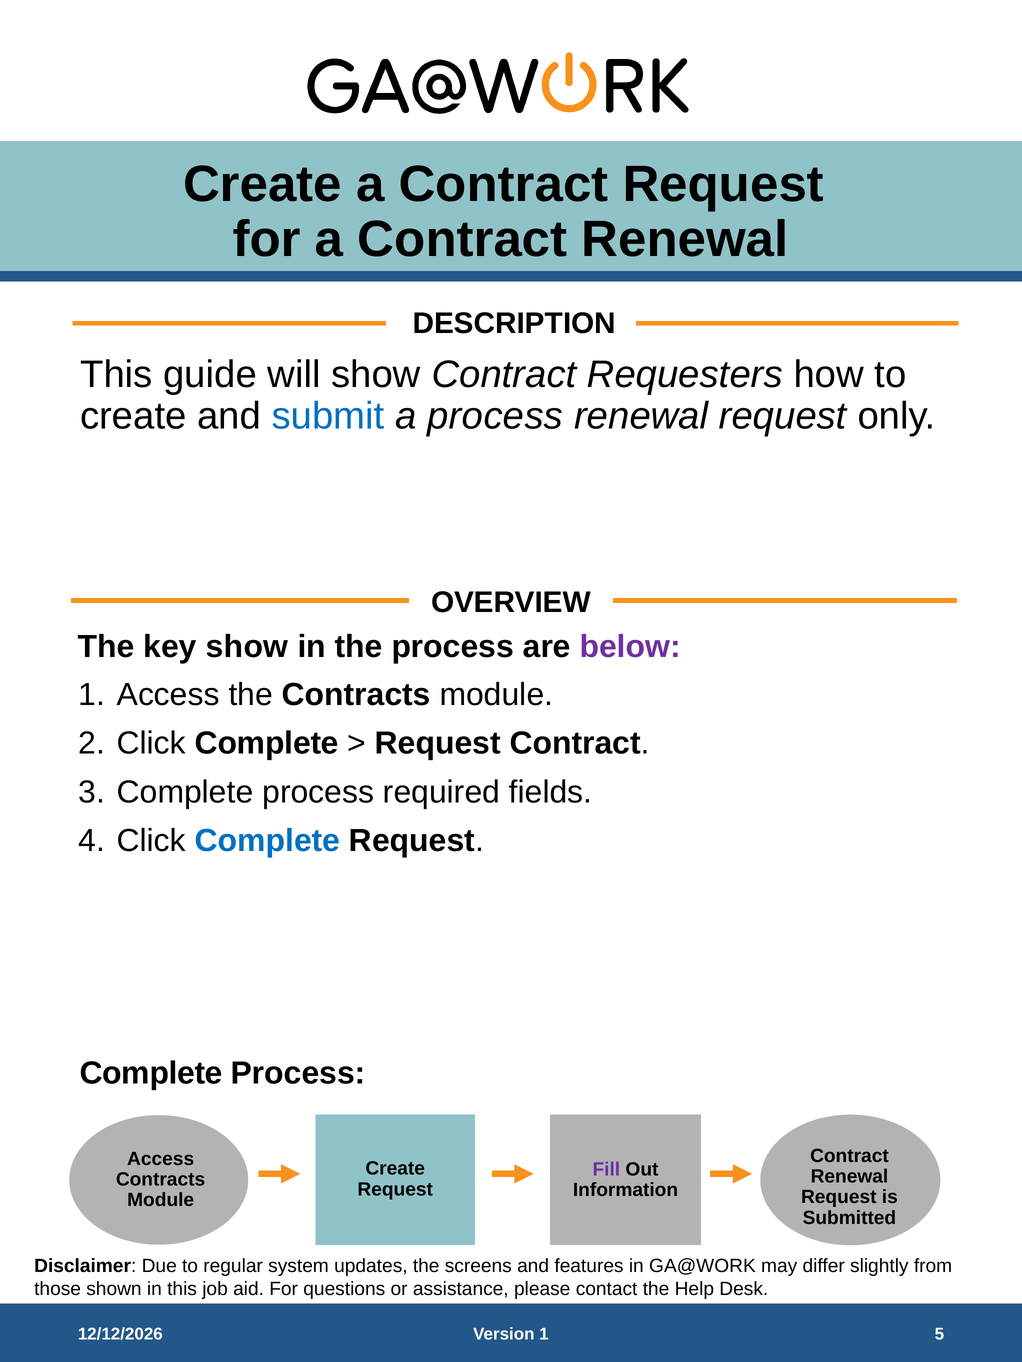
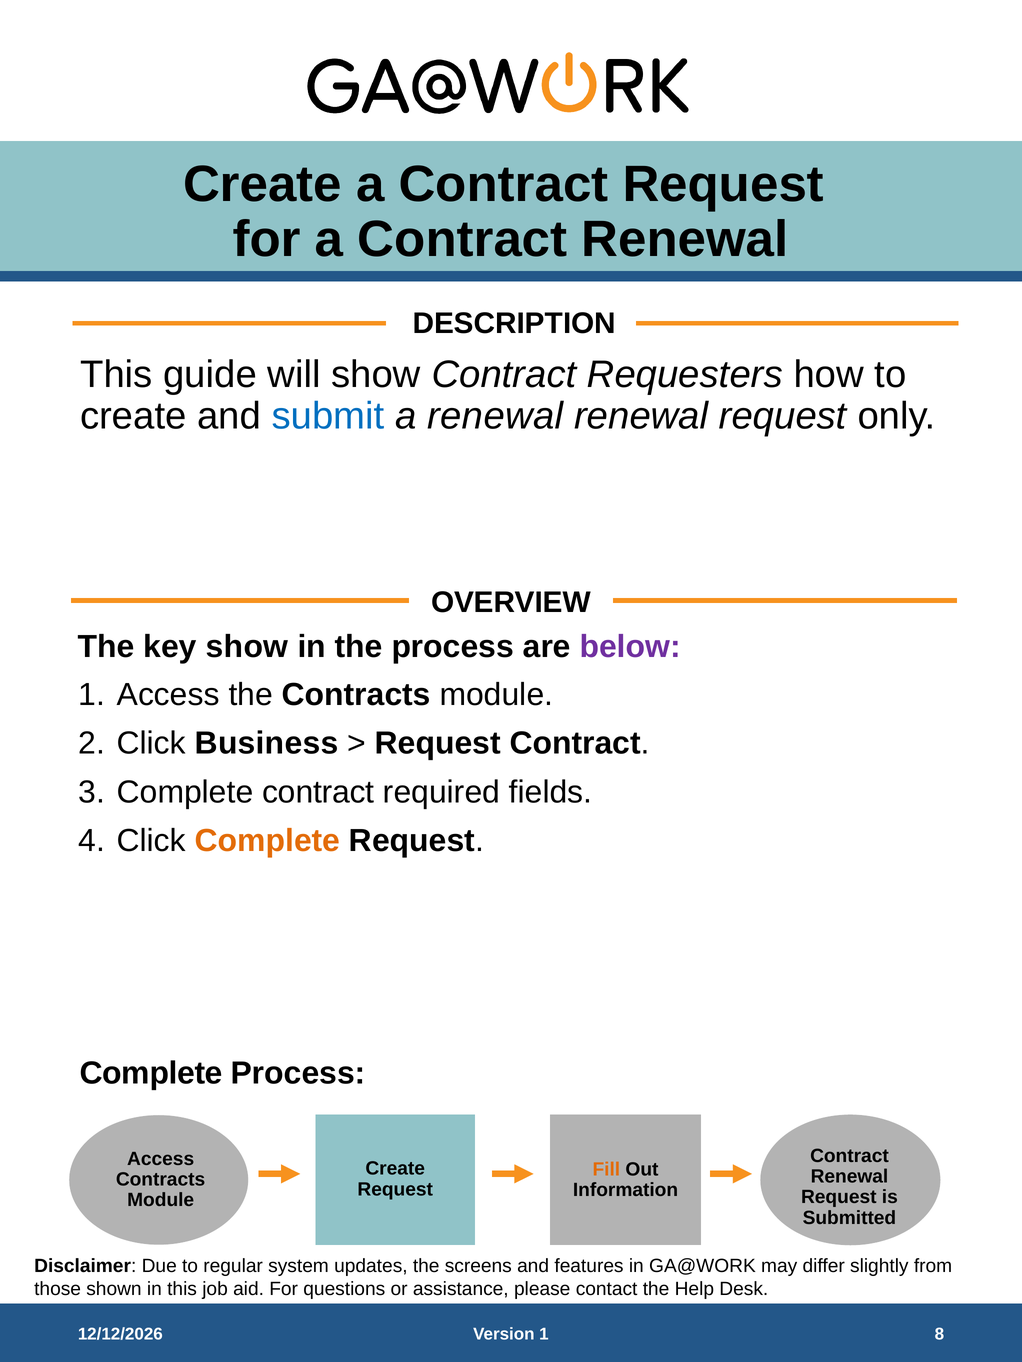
a process: process -> renewal
Complete at (267, 744): Complete -> Business
process at (318, 792): process -> contract
Complete at (268, 841) colour: blue -> orange
Fill colour: purple -> orange
5: 5 -> 8
